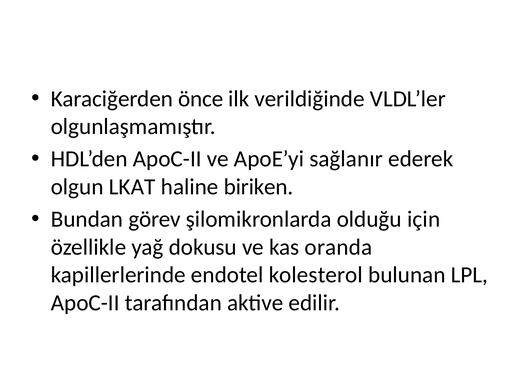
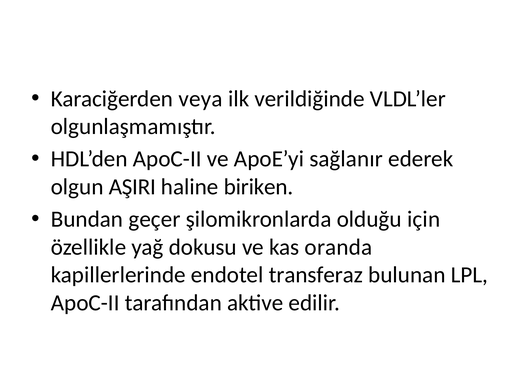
önce: önce -> veya
LKAT: LKAT -> AŞIRI
görev: görev -> geçer
kolesterol: kolesterol -> transferaz
